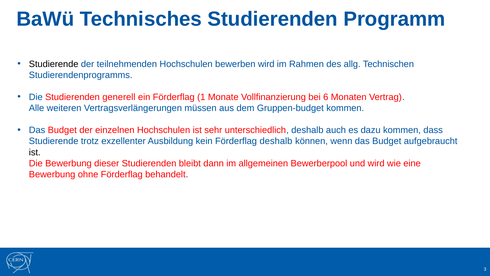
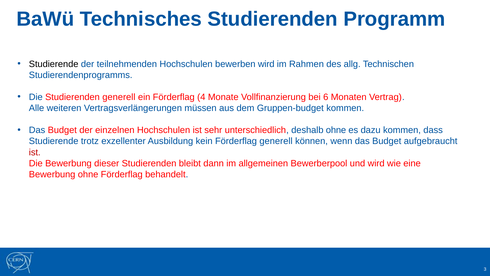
1: 1 -> 4
deshalb auch: auch -> ohne
Förderflag deshalb: deshalb -> generell
ist at (35, 152) colour: black -> red
